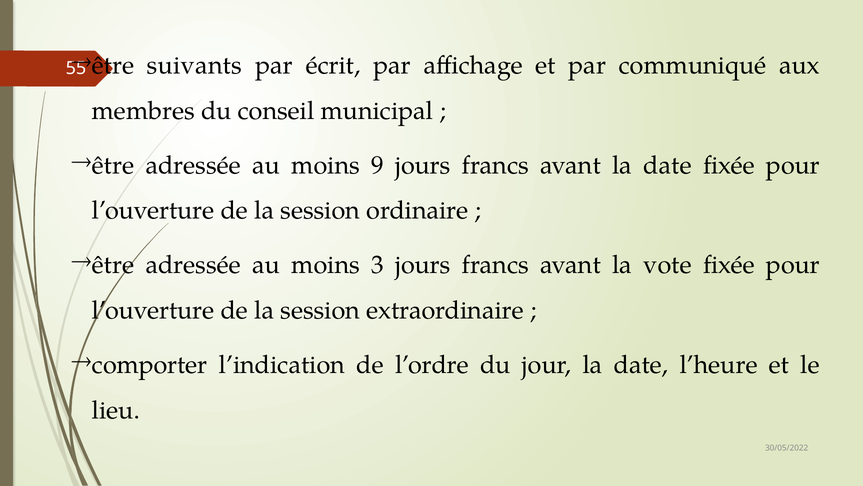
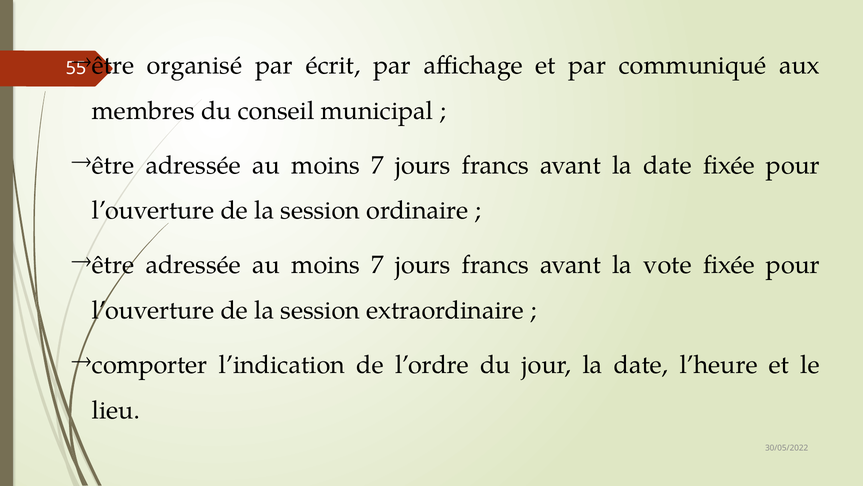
suivants: suivants -> organisé
9 at (377, 165): 9 -> 7
3 at (377, 265): 3 -> 7
